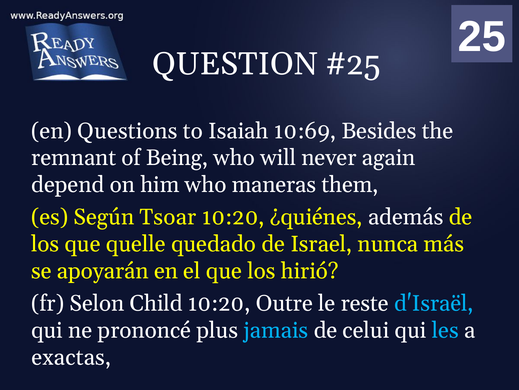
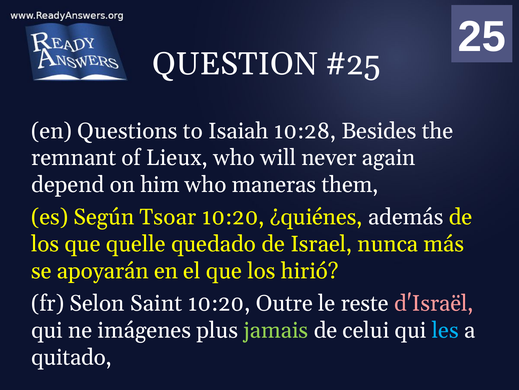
10:69: 10:69 -> 10:28
Being: Being -> Lieux
Child: Child -> Saint
d'Israël colour: light blue -> pink
prononcé: prononcé -> imágenes
jamais colour: light blue -> light green
exactas: exactas -> quitado
